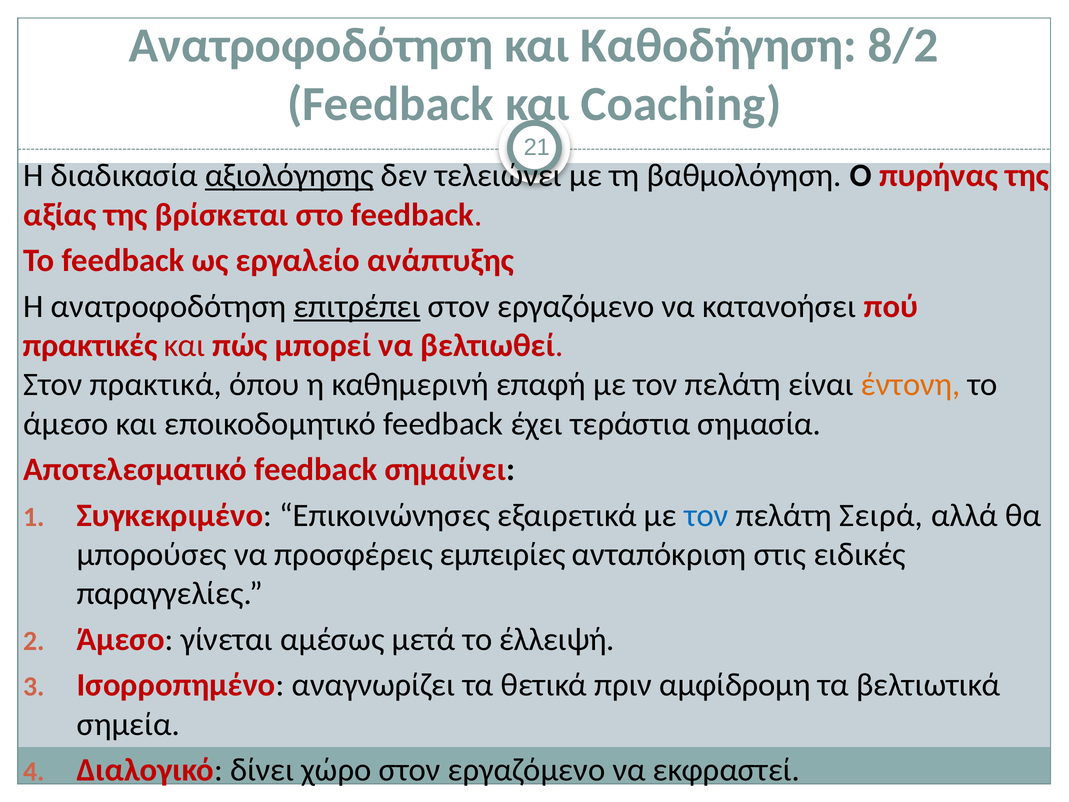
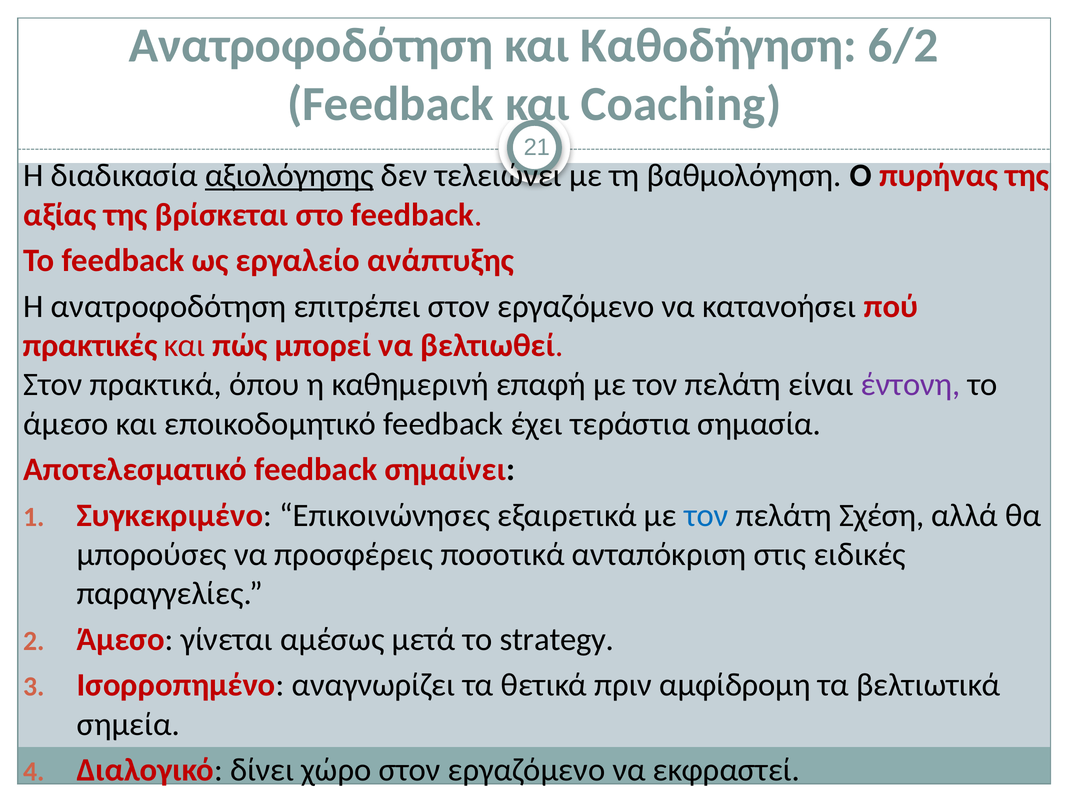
8/2: 8/2 -> 6/2
επιτρέπει underline: present -> none
έντονη colour: orange -> purple
Σειρά: Σειρά -> Σχέση
εμπειρίες: εμπειρίες -> ποσοτικά
έλλειψή: έλλειψή -> strategy
